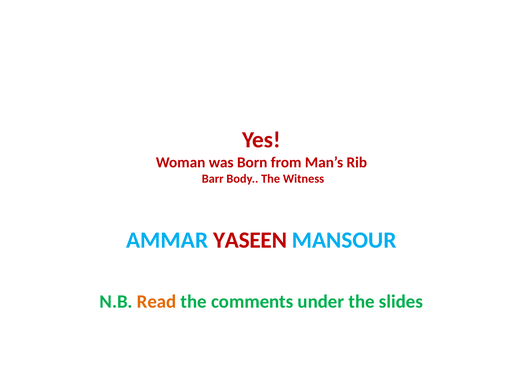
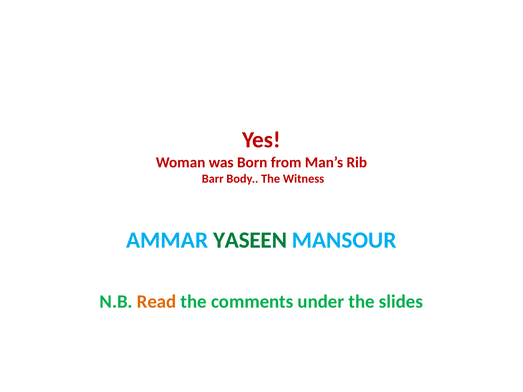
YASEEN colour: red -> green
